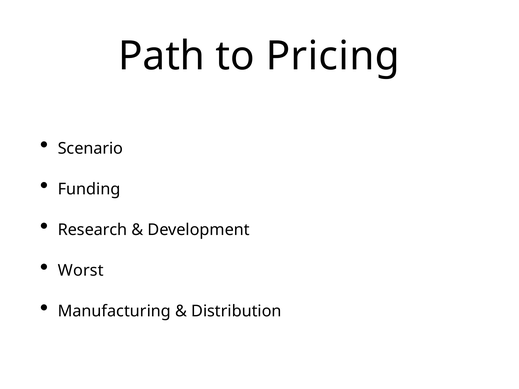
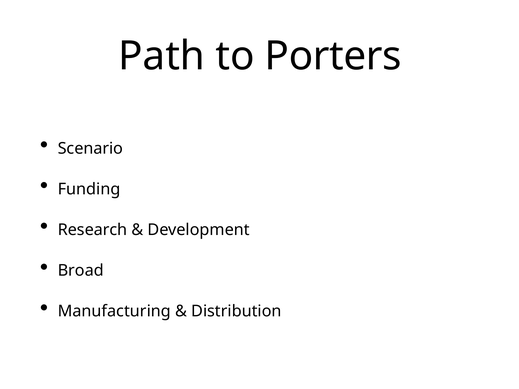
Pricing: Pricing -> Porters
Worst: Worst -> Broad
